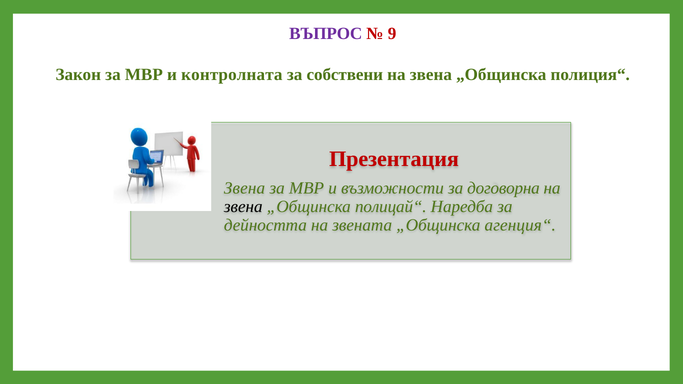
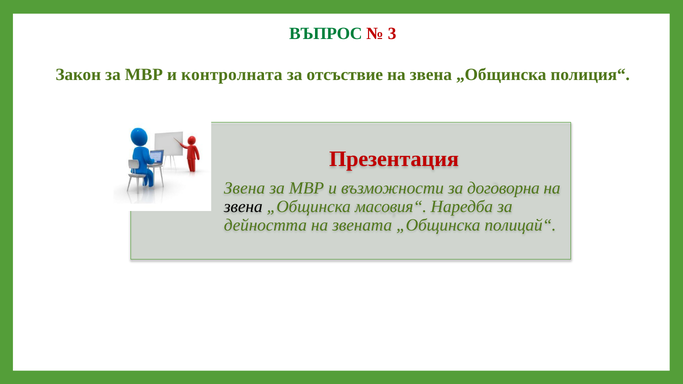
ВЪПРОС colour: purple -> green
9: 9 -> 3
собствени: собствени -> отсъствие
полицай“: полицай“ -> масовия“
агенция“: агенция“ -> полицай“
